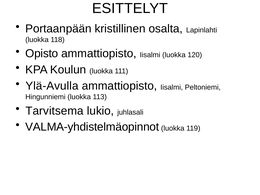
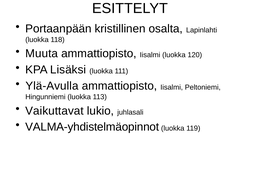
Opisto: Opisto -> Muuta
Koulun: Koulun -> Lisäksi
Tarvitsema: Tarvitsema -> Vaikuttavat
